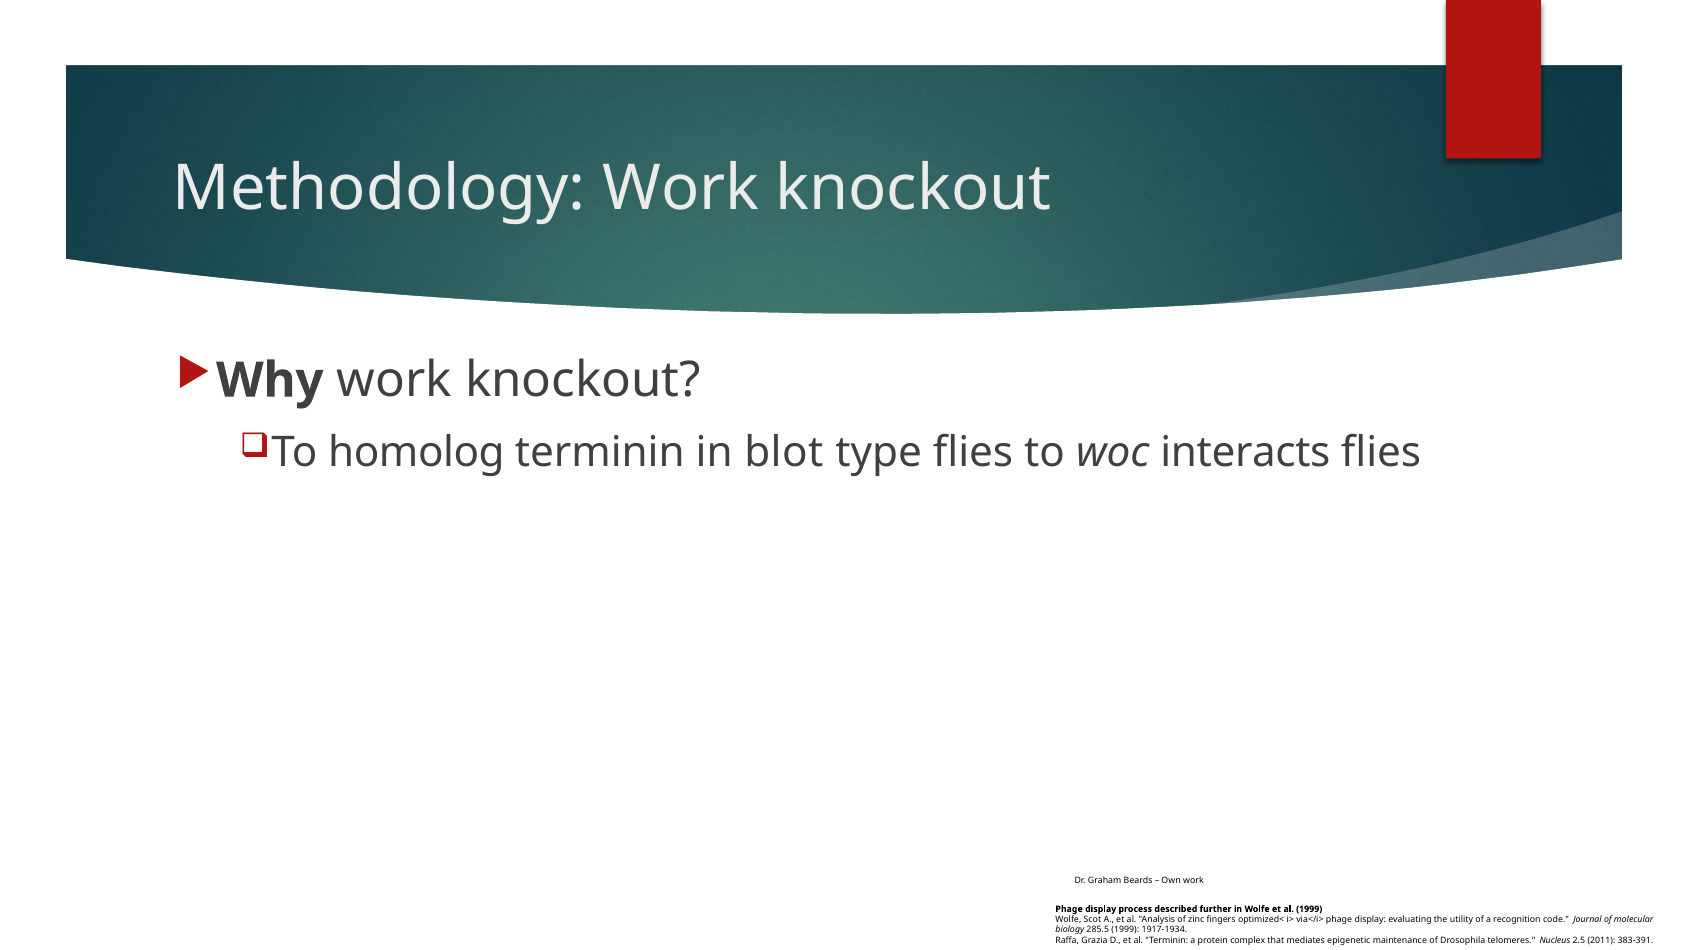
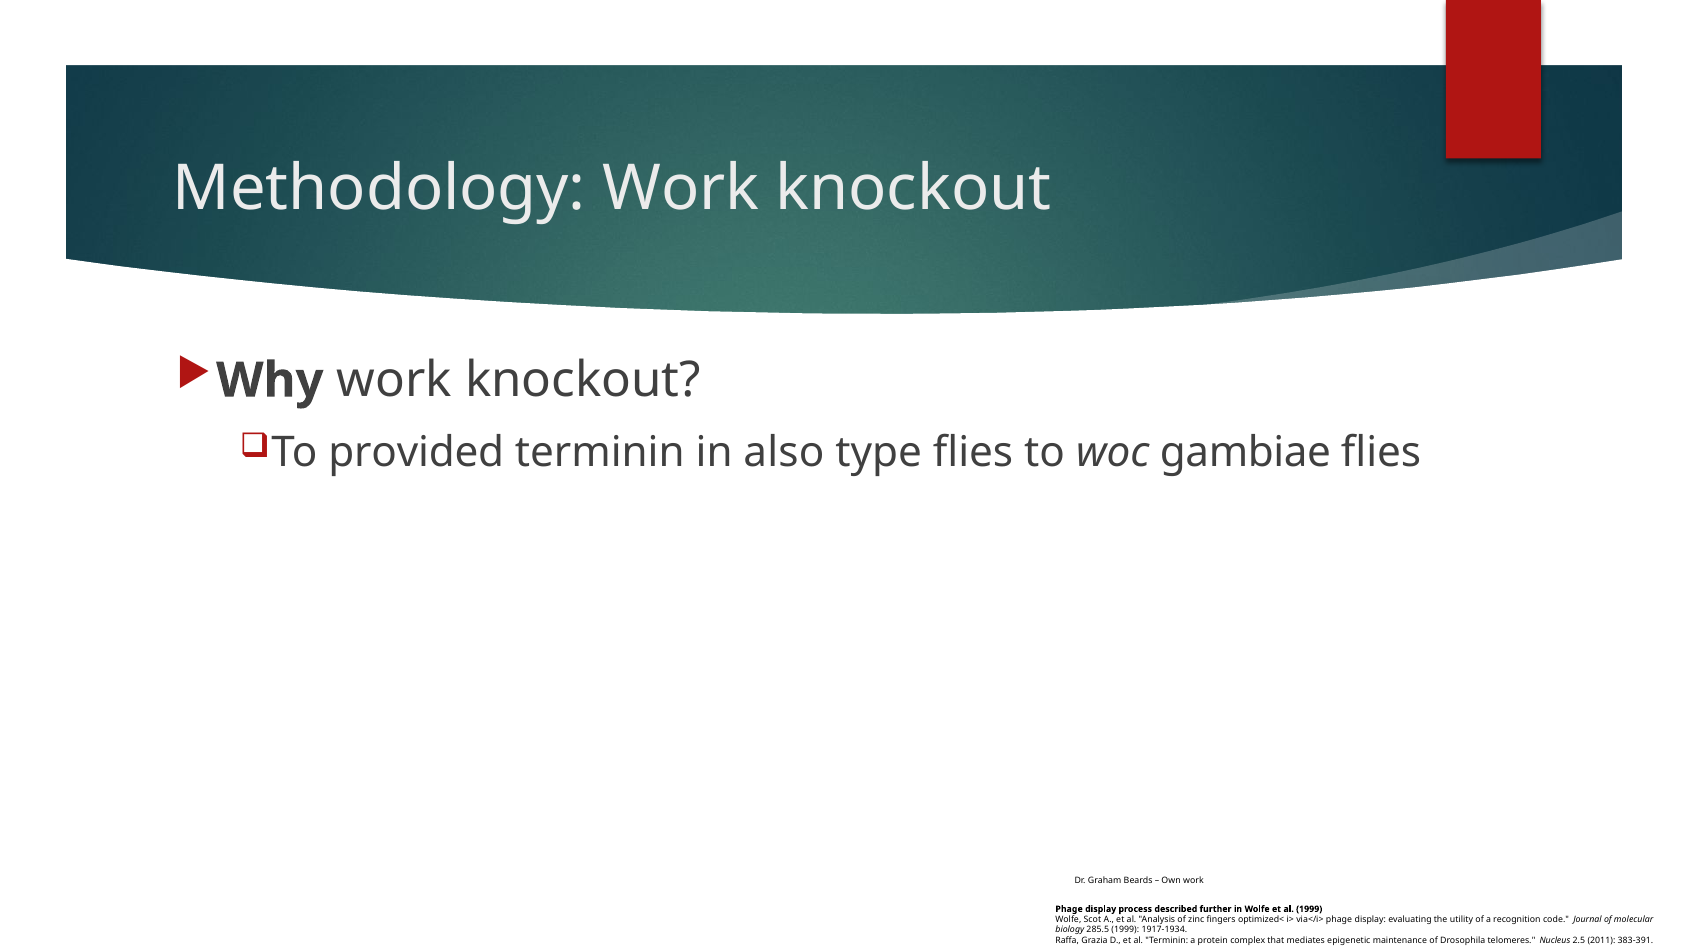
homolog: homolog -> provided
blot: blot -> also
interacts: interacts -> gambiae
